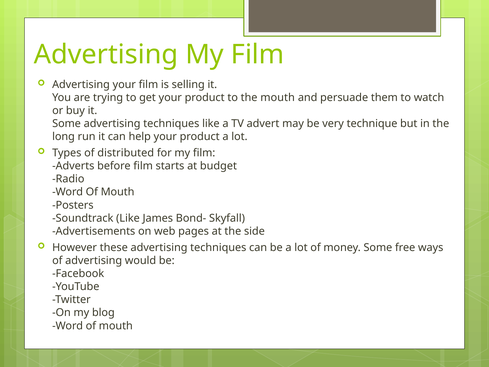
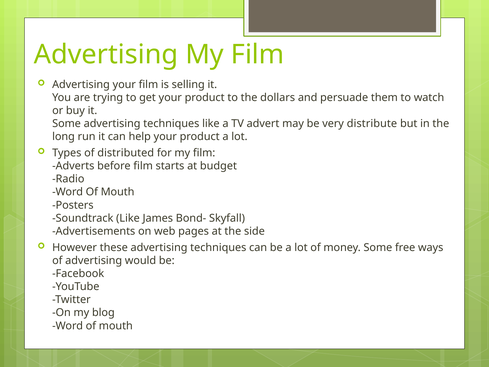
the mouth: mouth -> dollars
technique: technique -> distribute
